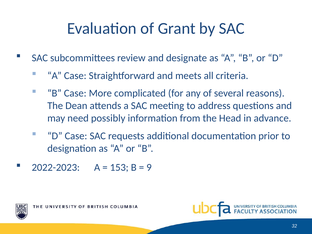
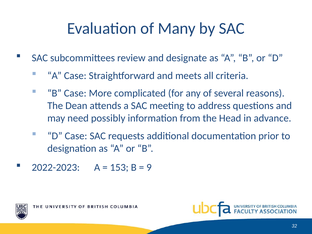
Grant: Grant -> Many
